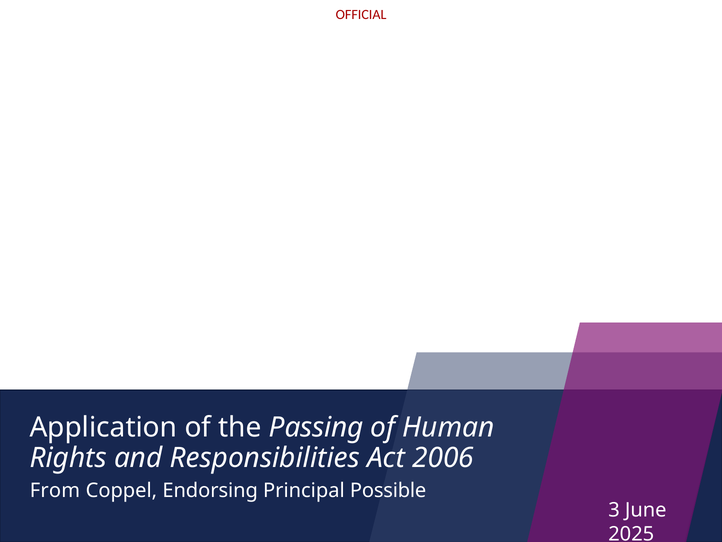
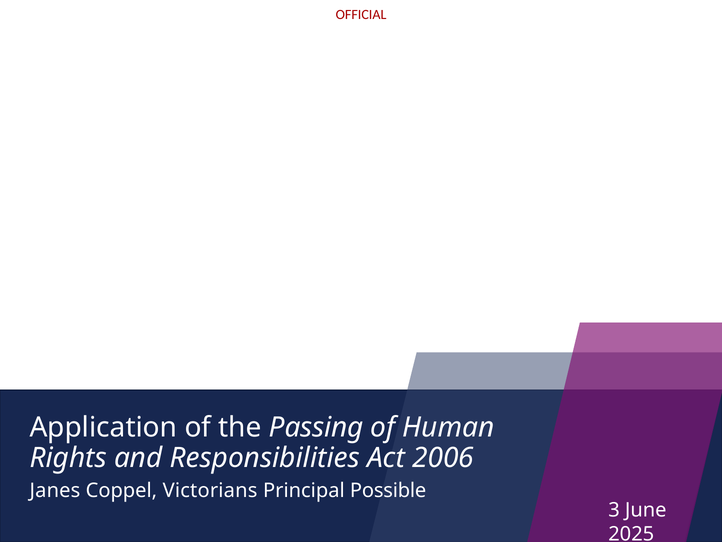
From: From -> Janes
Endorsing: Endorsing -> Victorians
